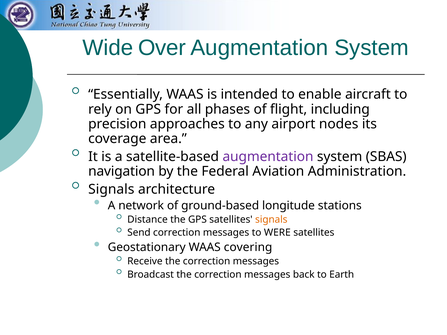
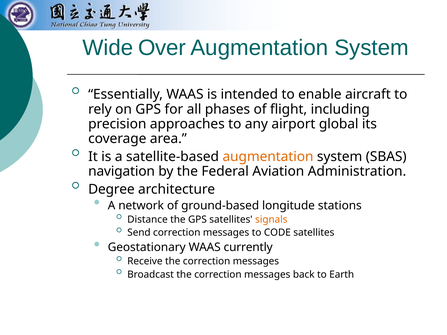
nodes: nodes -> global
augmentation at (268, 157) colour: purple -> orange
Signals at (111, 189): Signals -> Degree
WERE: WERE -> CODE
covering: covering -> currently
